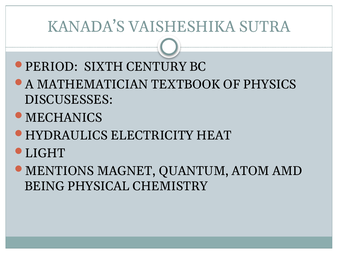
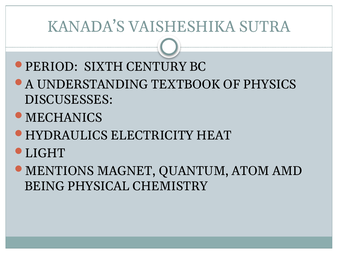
MATHEMATICIAN: MATHEMATICIAN -> UNDERSTANDING
